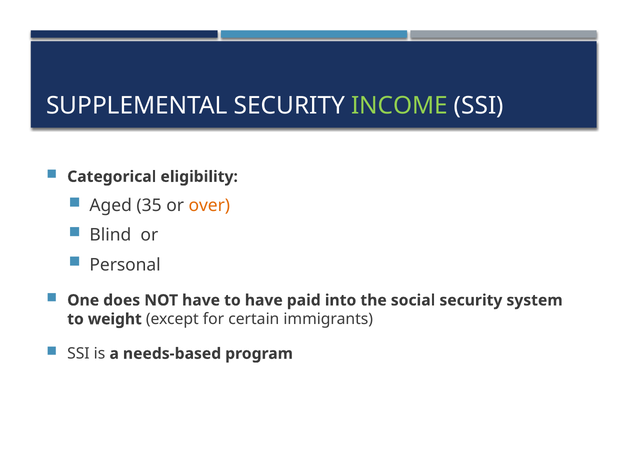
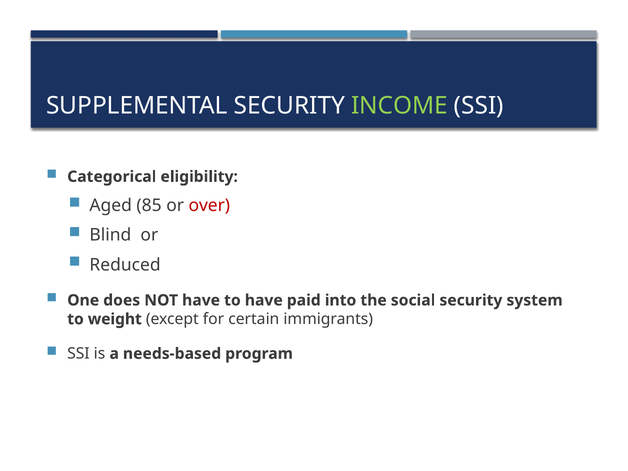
35: 35 -> 85
over colour: orange -> red
Personal: Personal -> Reduced
